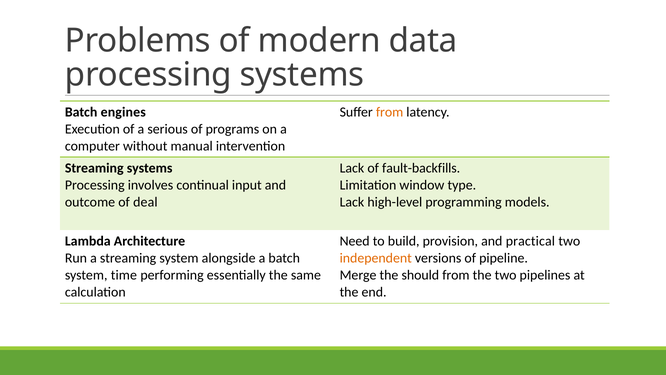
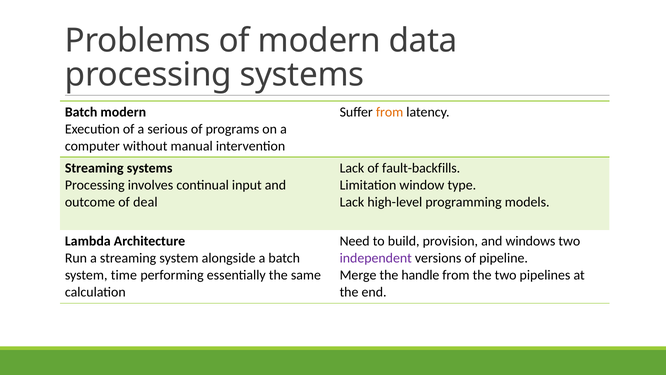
Batch engines: engines -> modern
practical: practical -> windows
independent colour: orange -> purple
should: should -> handle
